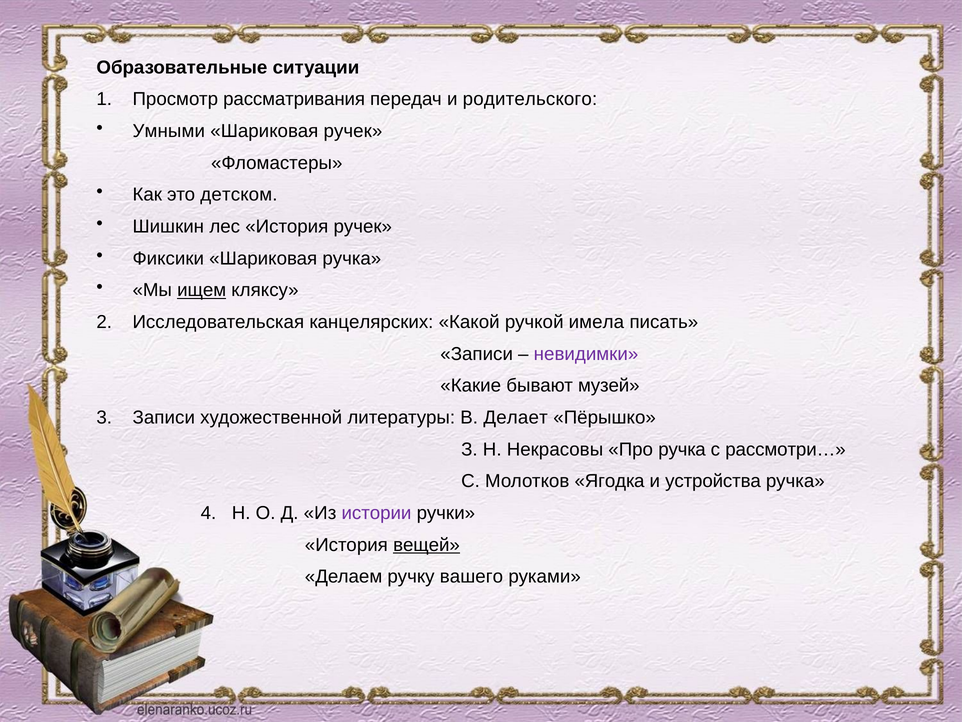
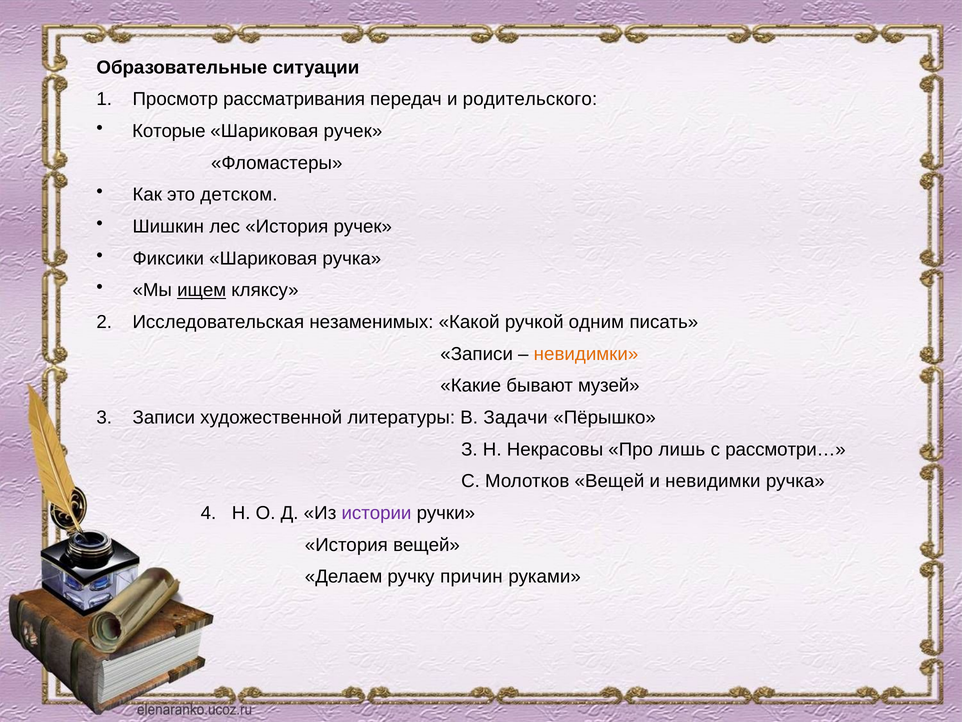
Умными: Умными -> Которые
канцелярских: канцелярских -> незаменимых
имела: имела -> одним
невидимки at (586, 354) colour: purple -> orange
Делает: Делает -> Задачи
Про ручка: ручка -> лишь
Молотков Ягодка: Ягодка -> Вещей
и устройства: устройства -> невидимки
вещей at (426, 545) underline: present -> none
вашего: вашего -> причин
